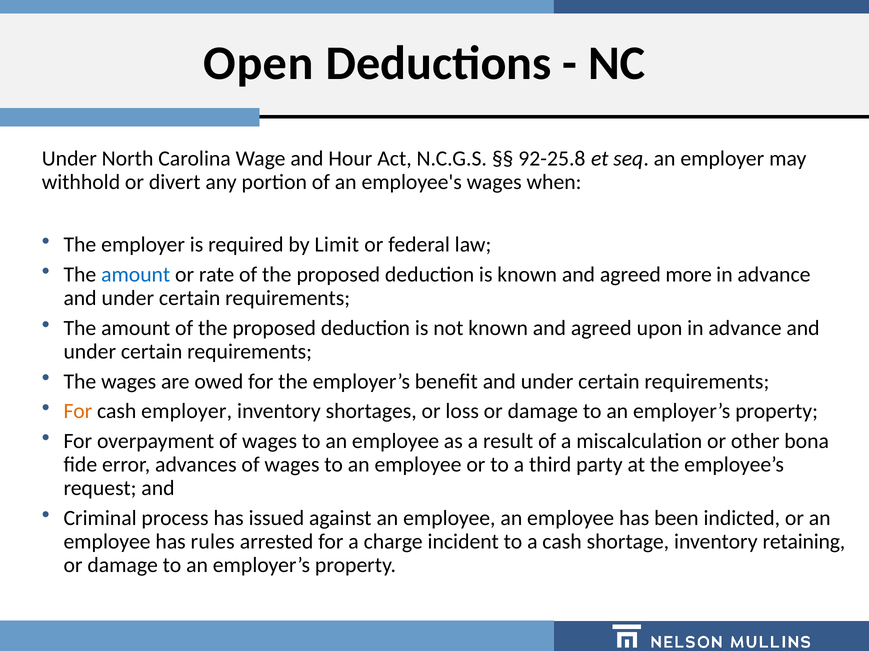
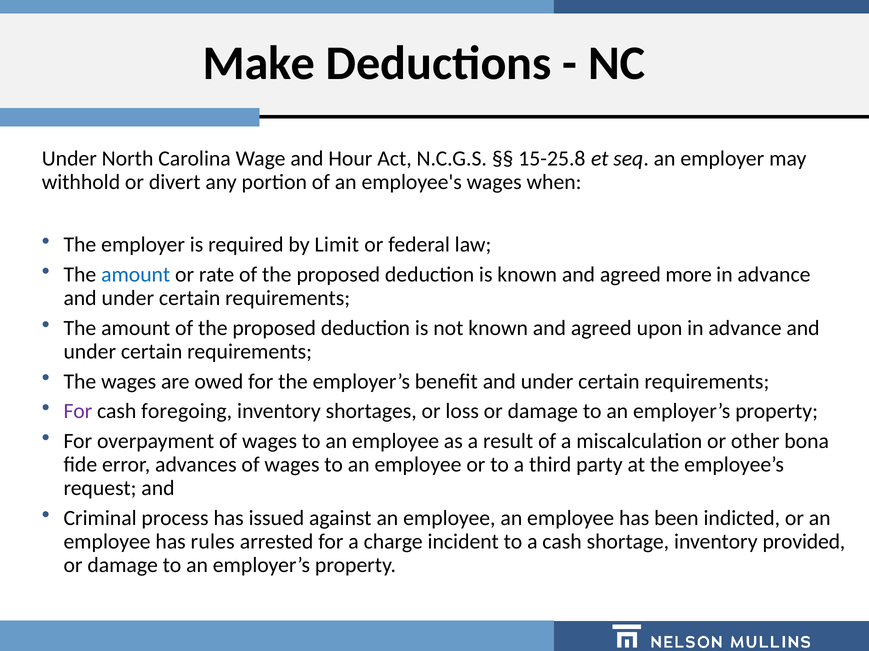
Open: Open -> Make
92-25.8: 92-25.8 -> 15-25.8
For at (78, 412) colour: orange -> purple
cash employer: employer -> foregoing
retaining: retaining -> provided
